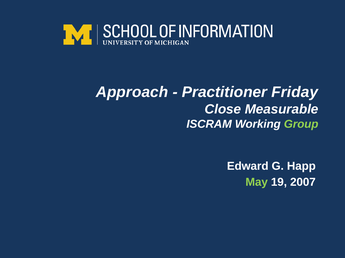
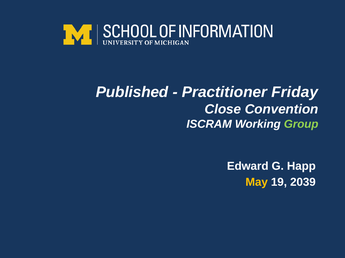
Approach: Approach -> Published
Measurable: Measurable -> Convention
May colour: light green -> yellow
2007: 2007 -> 2039
